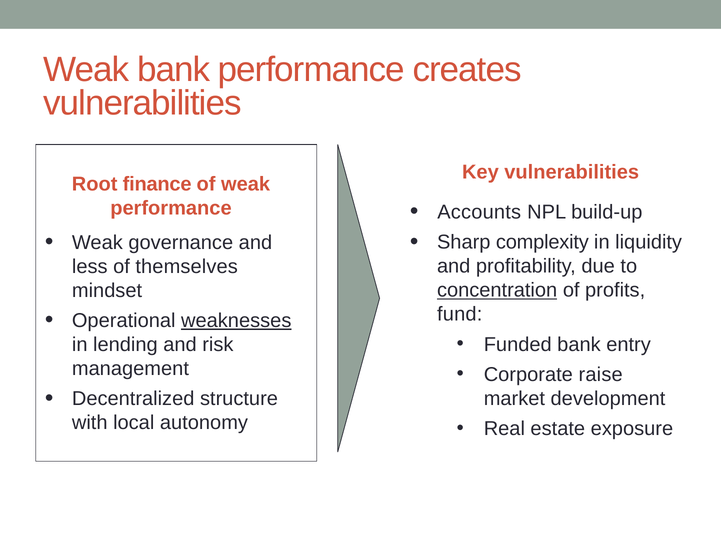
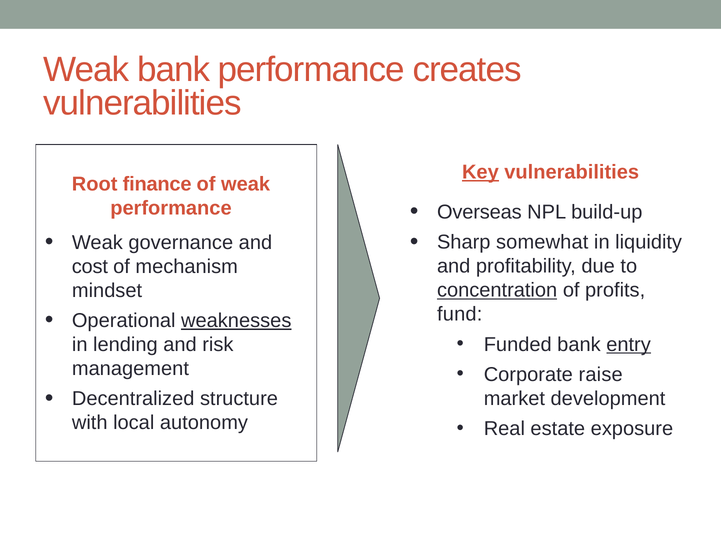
Key underline: none -> present
Accounts: Accounts -> Overseas
complexity: complexity -> somewhat
less: less -> cost
themselves: themselves -> mechanism
entry underline: none -> present
